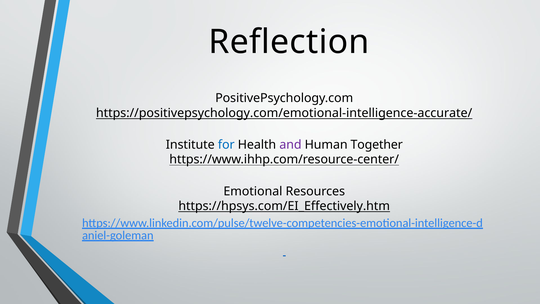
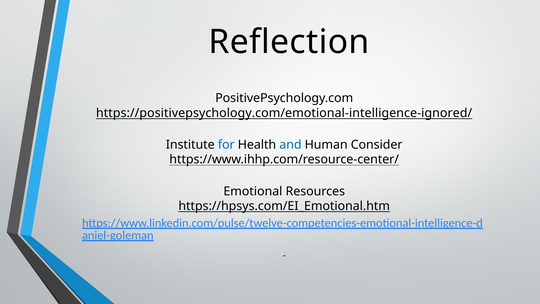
https://positivepsychology.com/emotional-intelligence-accurate/: https://positivepsychology.com/emotional-intelligence-accurate/ -> https://positivepsychology.com/emotional-intelligence-ignored/
and colour: purple -> blue
Together: Together -> Consider
https://hpsys.com/EI_Effectively.htm: https://hpsys.com/EI_Effectively.htm -> https://hpsys.com/EI_Emotional.htm
